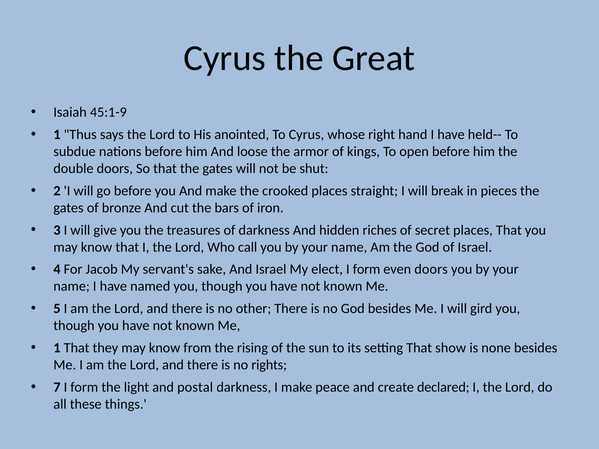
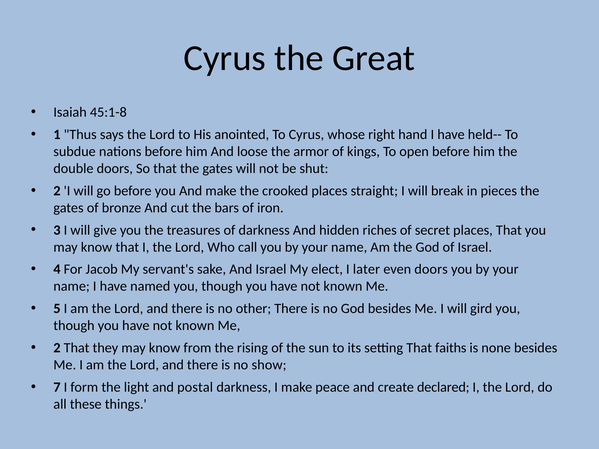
45:1-9: 45:1-9 -> 45:1-8
elect I form: form -> later
1 at (57, 348): 1 -> 2
show: show -> faiths
rights: rights -> show
